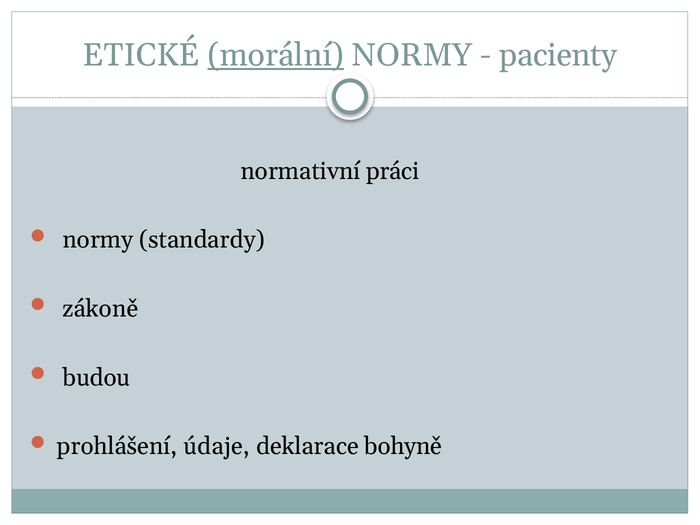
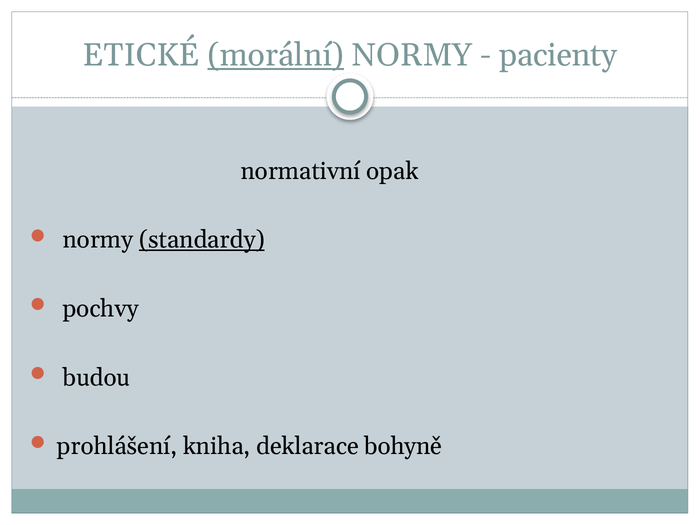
práci: práci -> opak
standardy underline: none -> present
zákoně: zákoně -> pochvy
údaje: údaje -> kniha
